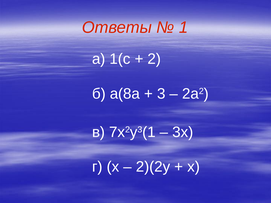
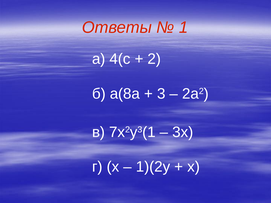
1(с: 1(с -> 4(с
2)(2у: 2)(2у -> 1)(2у
